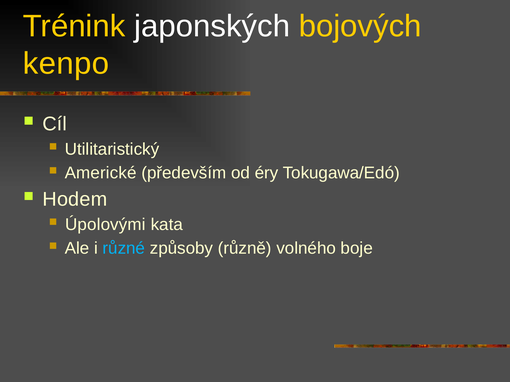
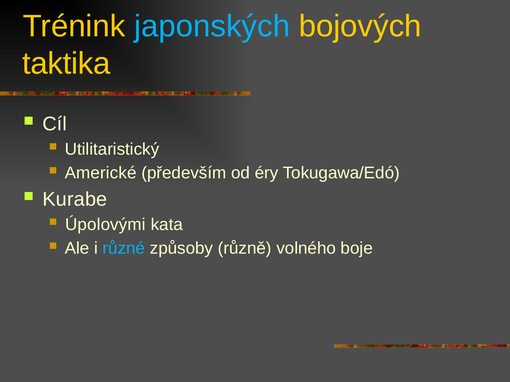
japonských colour: white -> light blue
kenpo: kenpo -> taktika
Hodem: Hodem -> Kurabe
